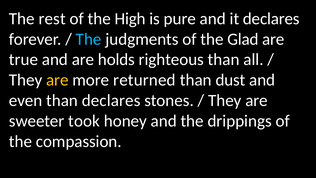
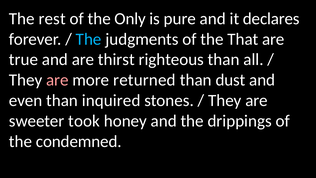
High: High -> Only
Glad: Glad -> That
holds: holds -> thirst
are at (57, 80) colour: yellow -> pink
than declares: declares -> inquired
compassion: compassion -> condemned
